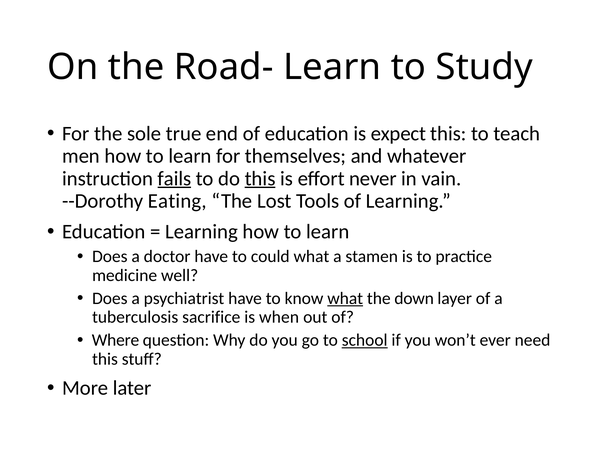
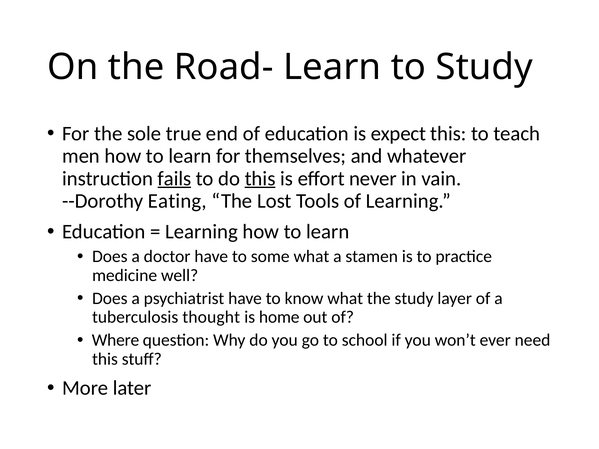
could: could -> some
what at (345, 299) underline: present -> none
the down: down -> study
sacrifice: sacrifice -> thought
when: when -> home
school underline: present -> none
